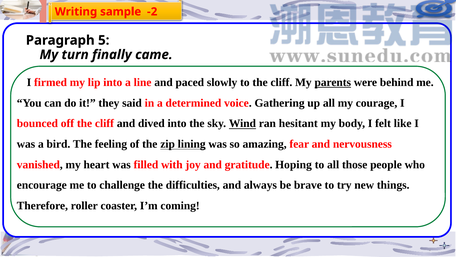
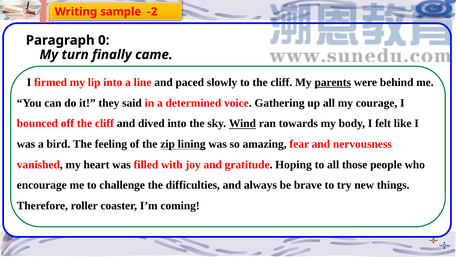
5: 5 -> 0
hesitant: hesitant -> towards
